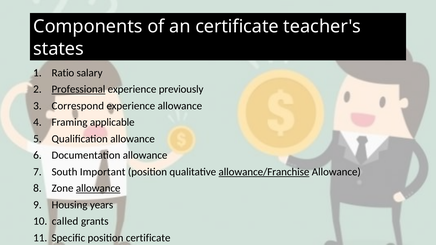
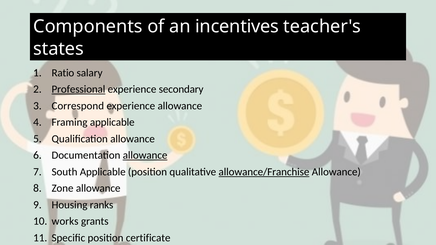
an certificate: certificate -> incentives
previously: previously -> secondary
allowance at (145, 155) underline: none -> present
South Important: Important -> Applicable
allowance at (98, 189) underline: present -> none
years: years -> ranks
called: called -> works
